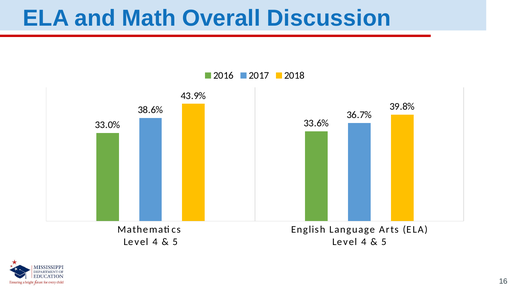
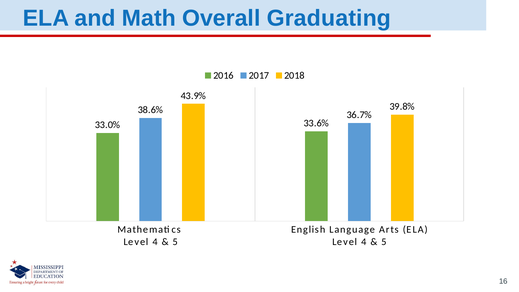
Discussion: Discussion -> Graduating
